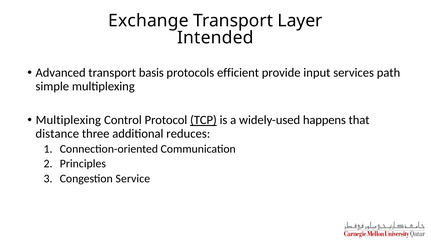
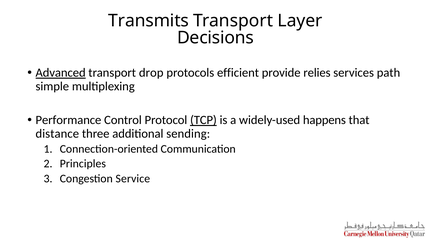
Exchange: Exchange -> Transmits
Intended: Intended -> Decisions
Advanced underline: none -> present
basis: basis -> drop
input: input -> relies
Multiplexing at (68, 120): Multiplexing -> Performance
reduces: reduces -> sending
